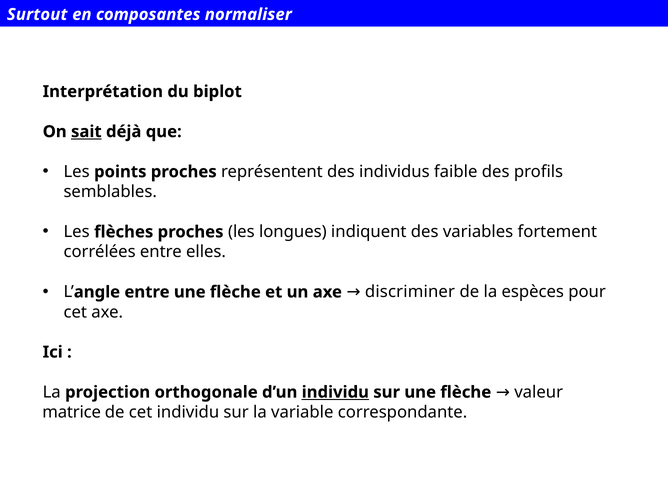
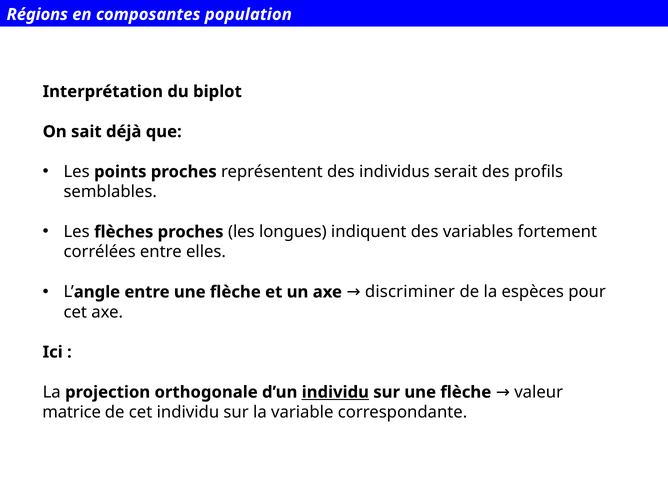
Surtout: Surtout -> Régions
normaliser: normaliser -> population
sait underline: present -> none
faible: faible -> serait
